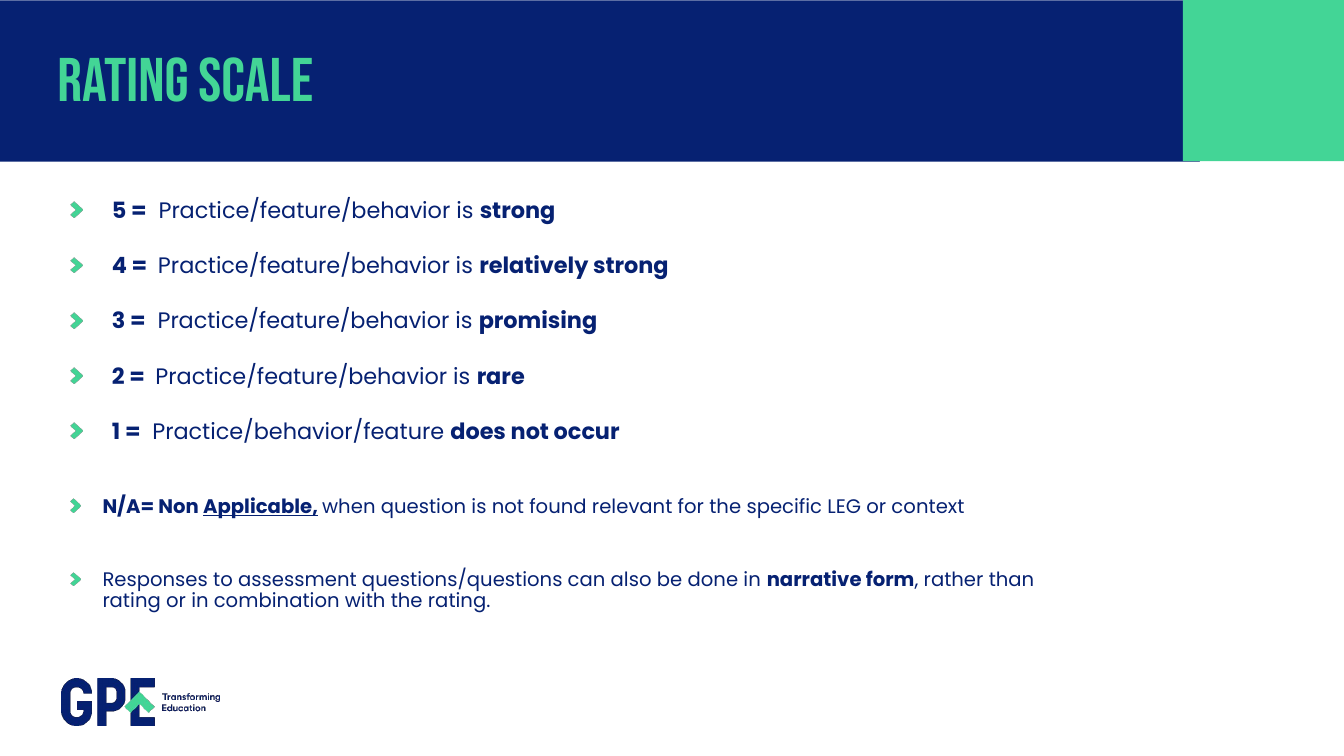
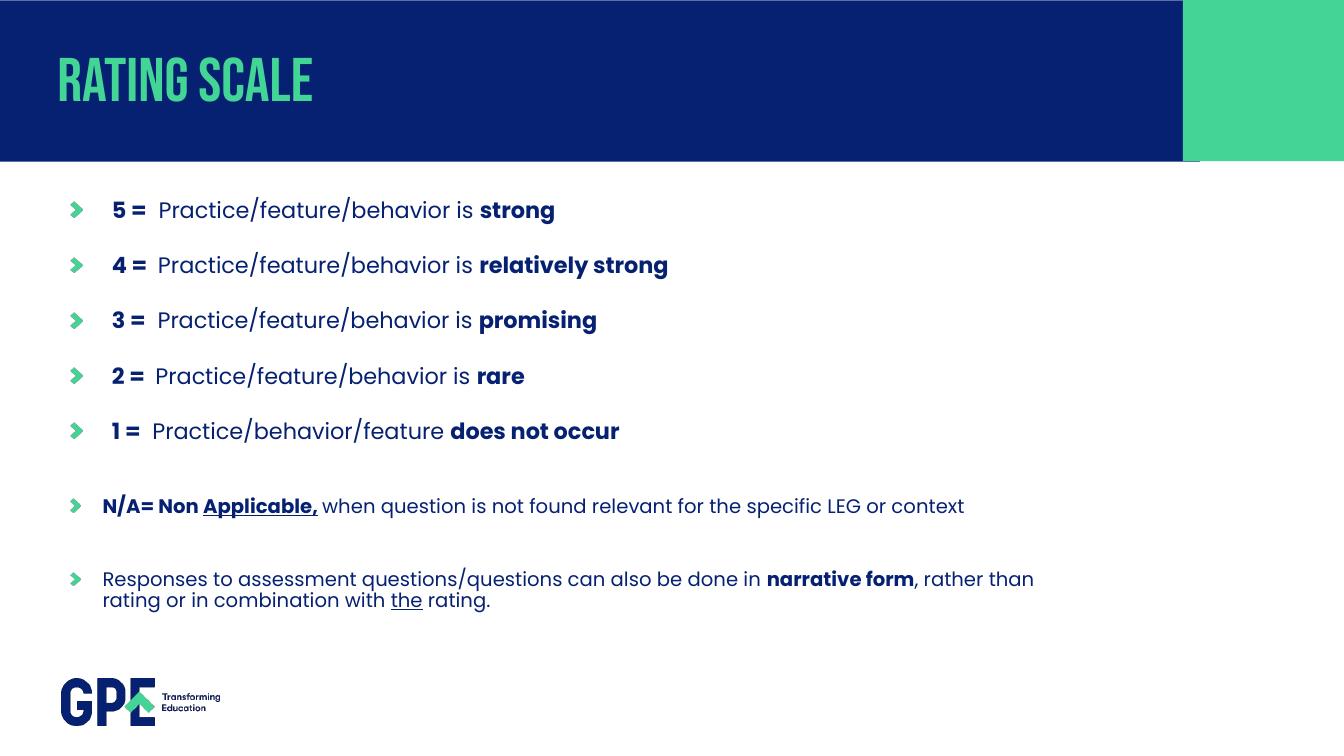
the at (407, 601) underline: none -> present
